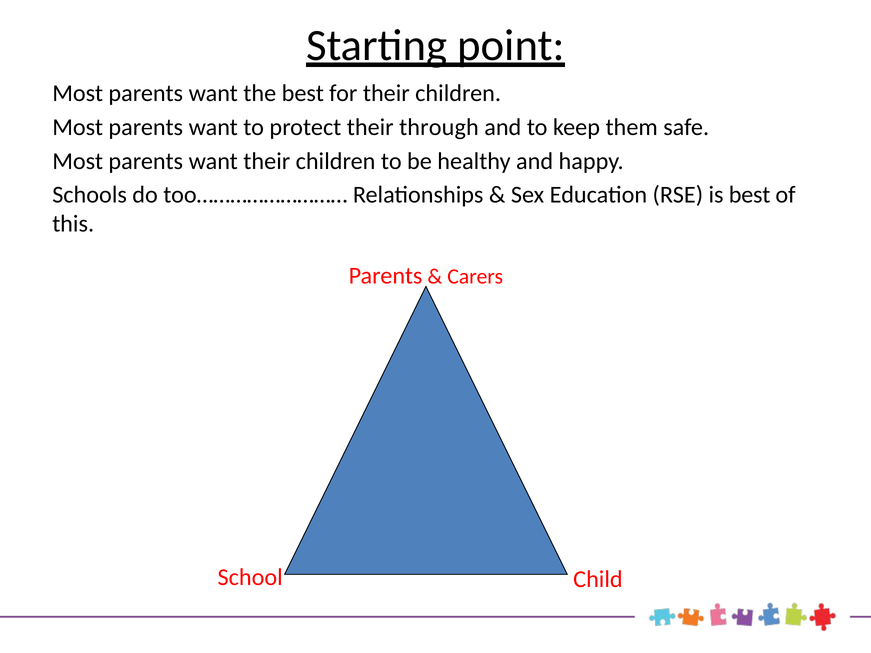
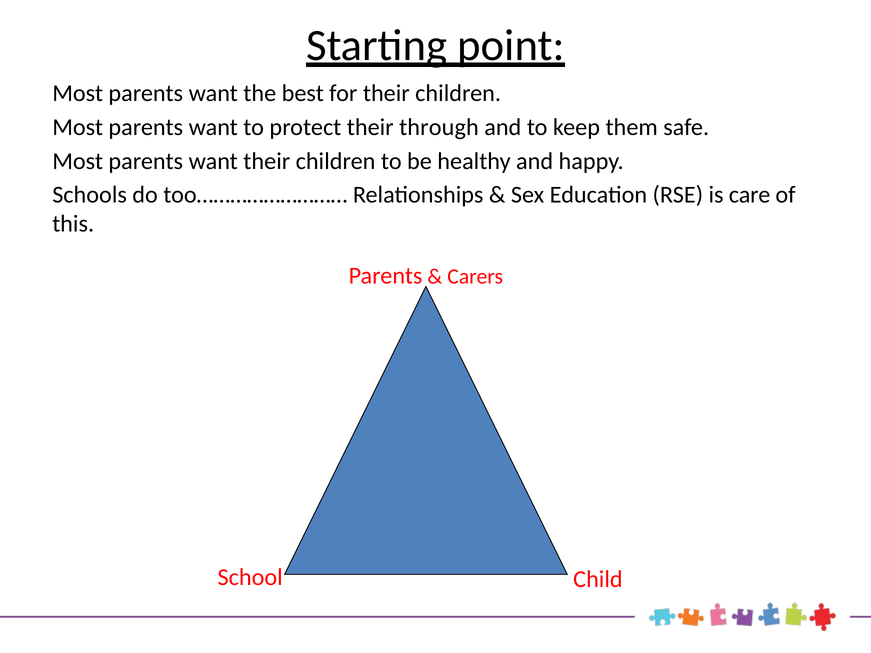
is best: best -> care
